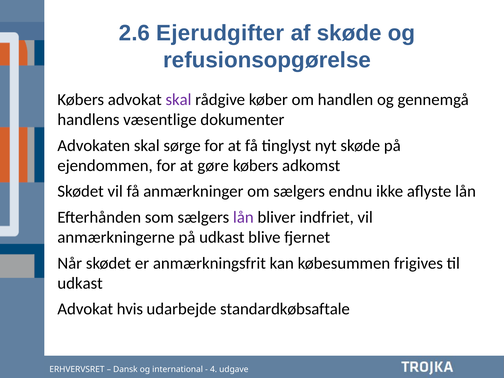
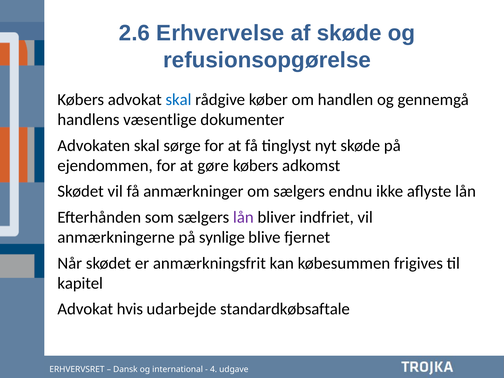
Ejerudgifter: Ejerudgifter -> Erhvervelse
skal at (179, 100) colour: purple -> blue
på udkast: udkast -> synlige
udkast at (80, 283): udkast -> kapitel
